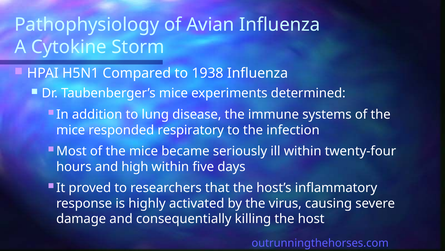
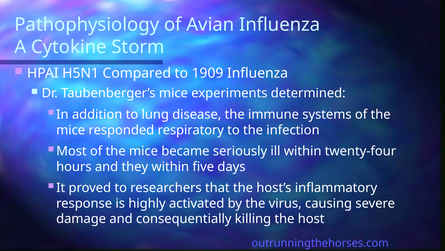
1938: 1938 -> 1909
high: high -> they
